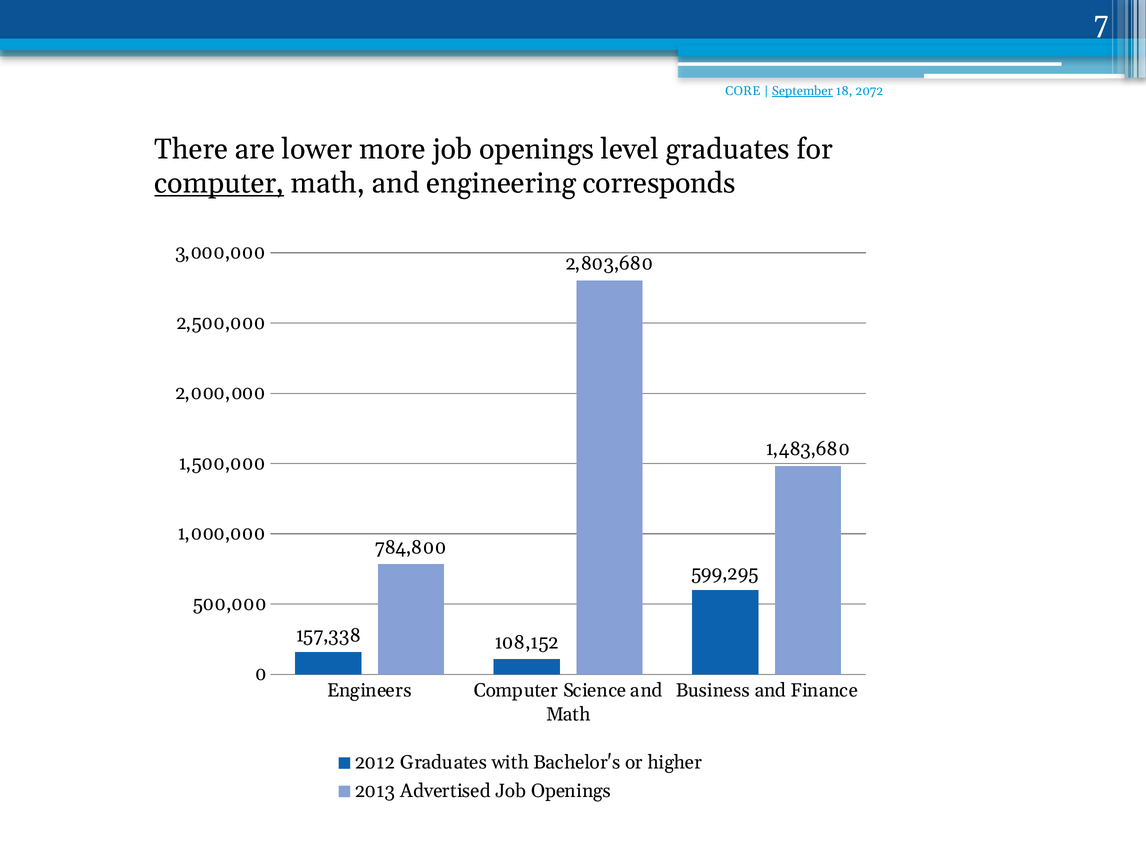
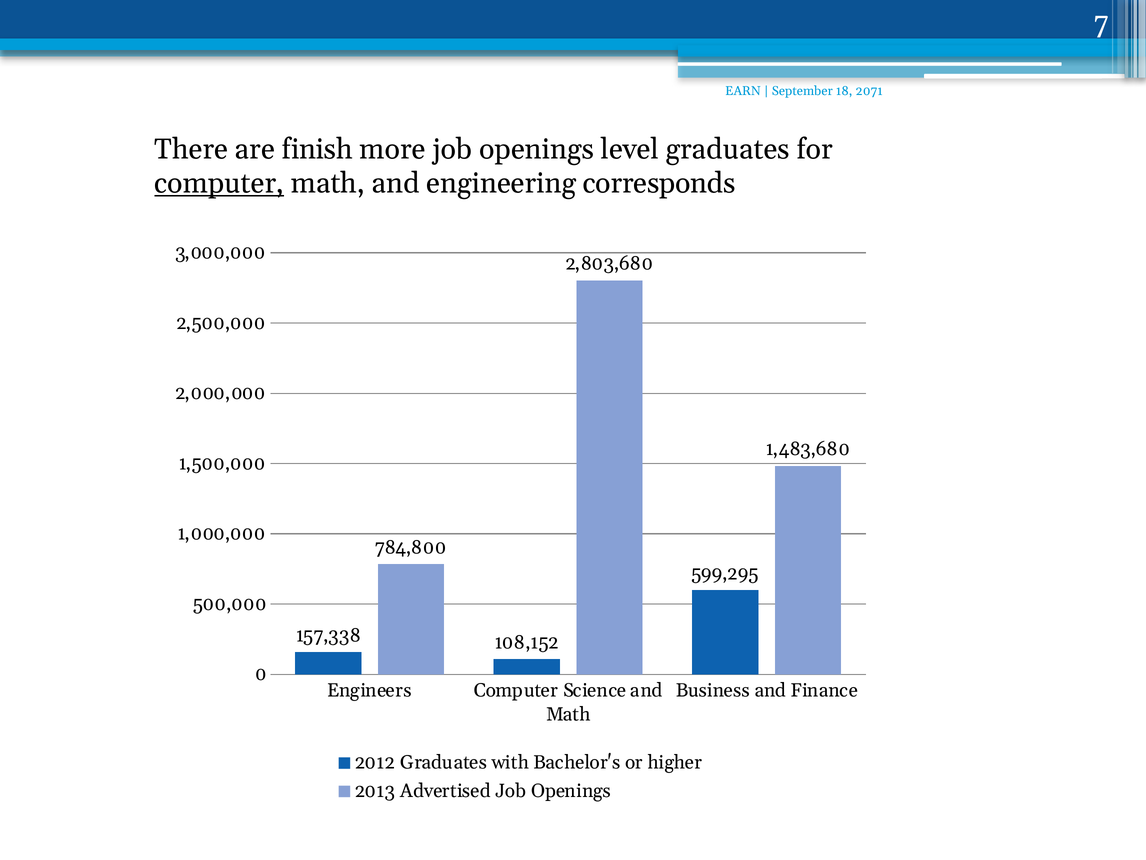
CORE: CORE -> EARN
September underline: present -> none
2072: 2072 -> 2071
lower: lower -> finish
